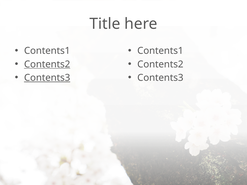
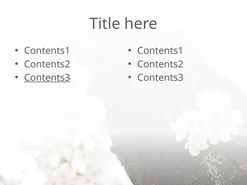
Contents2 at (47, 64) underline: present -> none
